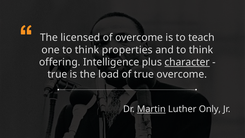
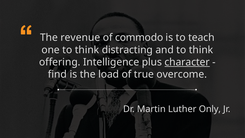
licensed: licensed -> revenue
of overcome: overcome -> commodo
properties: properties -> distracting
true at (57, 74): true -> find
Martin underline: present -> none
